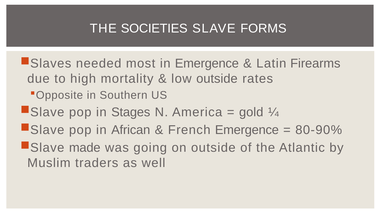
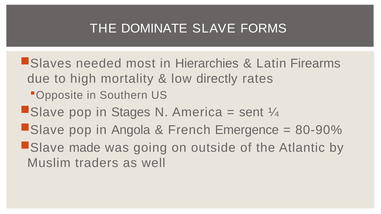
SOCIETIES: SOCIETIES -> DOMINATE
in Emergence: Emergence -> Hierarchies
low outside: outside -> directly
gold: gold -> sent
African: African -> Angola
